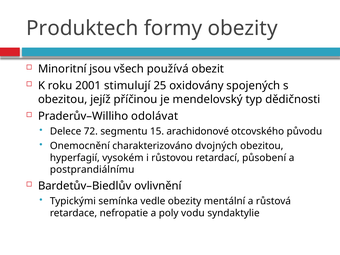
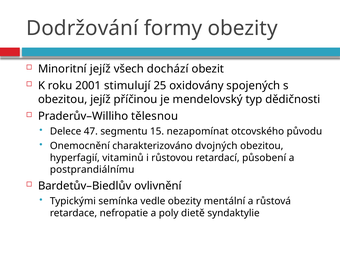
Produktech: Produktech -> Dodržování
Minoritní jsou: jsou -> jejíž
používá: používá -> dochází
odolávat: odolávat -> tělesnou
72: 72 -> 47
arachidonové: arachidonové -> nezapomínat
vysokém: vysokém -> vitaminů
vodu: vodu -> dietě
